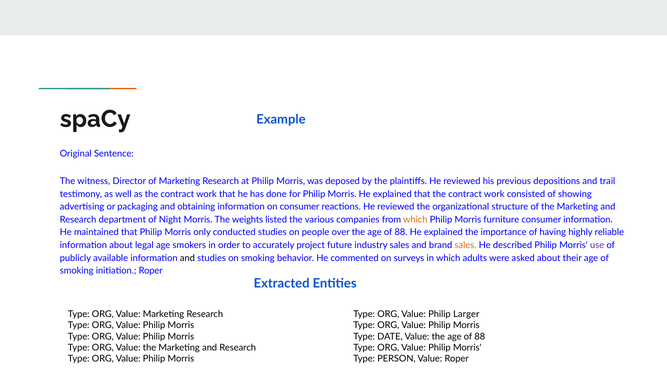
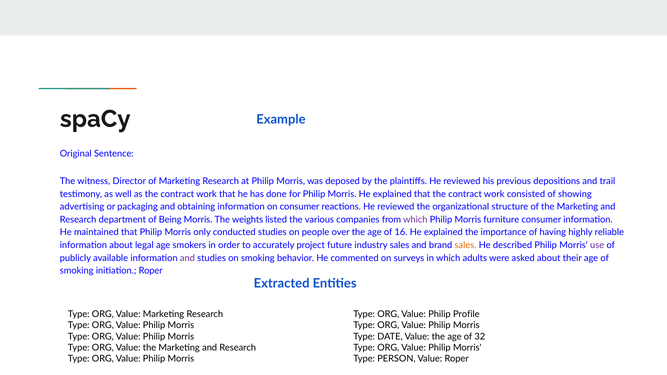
Night: Night -> Being
which at (415, 220) colour: orange -> purple
88 at (401, 233): 88 -> 16
and at (187, 258) colour: black -> purple
Larger: Larger -> Profile
88 at (480, 337): 88 -> 32
